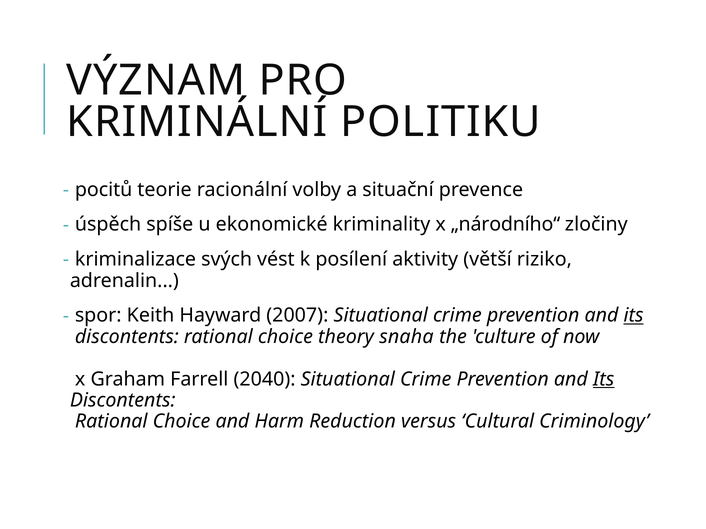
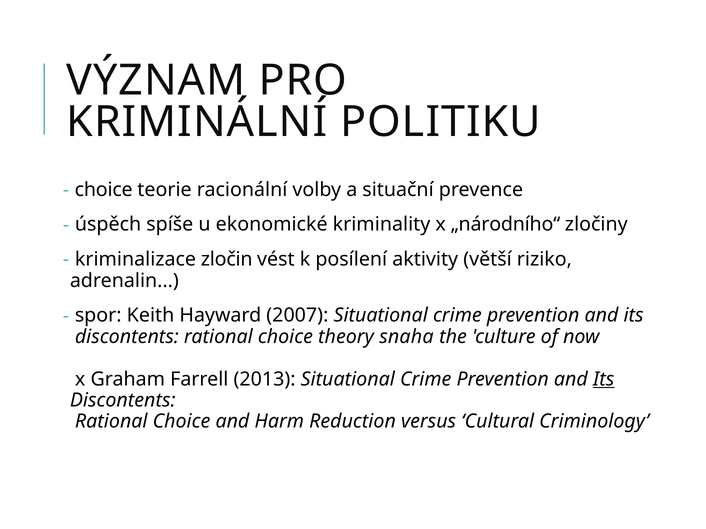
pocitů at (104, 190): pocitů -> choice
svých: svých -> zločin
its at (634, 316) underline: present -> none
2040: 2040 -> 2013
